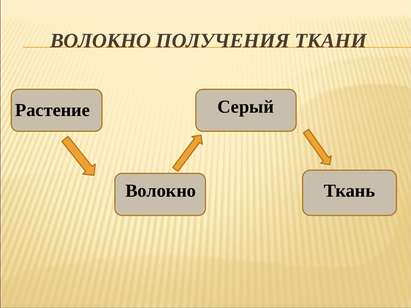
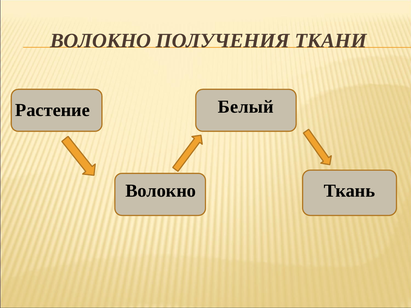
Серый: Серый -> Белый
